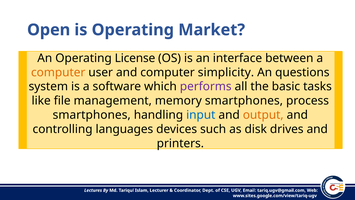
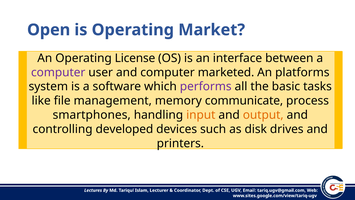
computer at (58, 72) colour: orange -> purple
simplicity: simplicity -> marketed
questions: questions -> platforms
memory smartphones: smartphones -> communicate
input colour: blue -> orange
languages: languages -> developed
